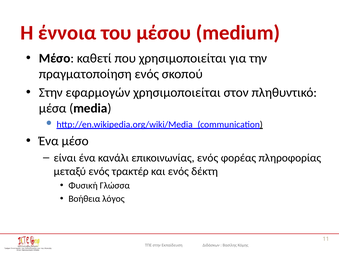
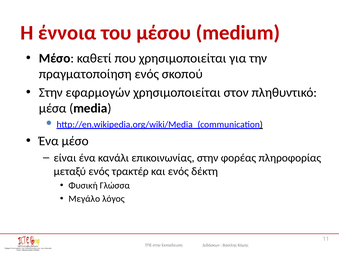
επικοινωνίας ενός: ενός -> στην
Βοήθεια: Βοήθεια -> Μεγάλο
